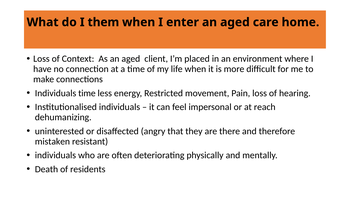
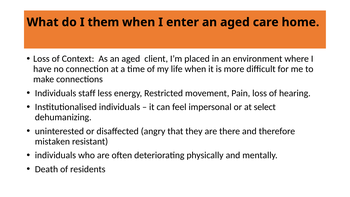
Individuals time: time -> staff
reach: reach -> select
